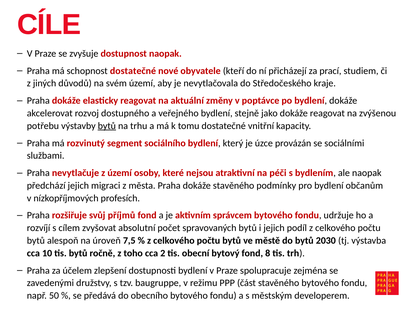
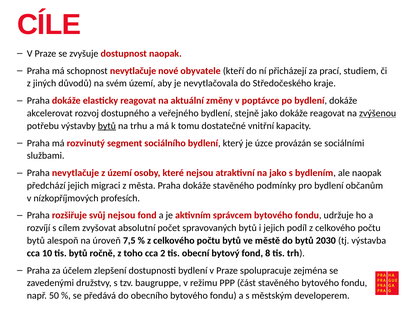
schopnost dostatečné: dostatečné -> nevytlačuje
zvýšenou underline: none -> present
na péči: péči -> jako
svůj příjmů: příjmů -> nejsou
